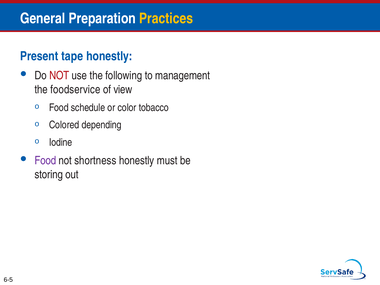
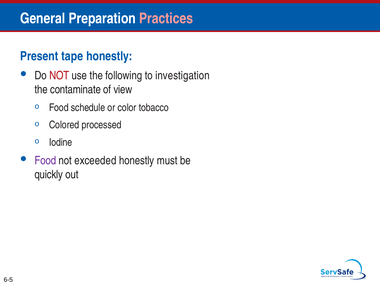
Practices colour: yellow -> pink
management: management -> investigation
foodservice: foodservice -> contaminate
depending: depending -> processed
shortness: shortness -> exceeded
storing: storing -> quickly
